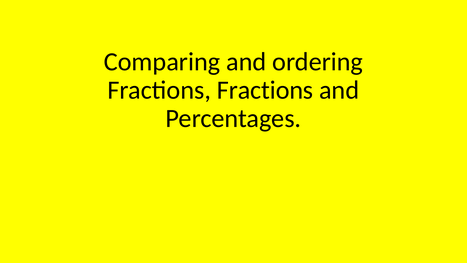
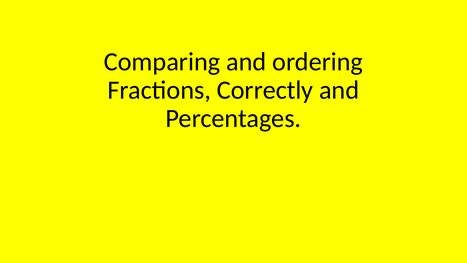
Fractions Fractions: Fractions -> Correctly
